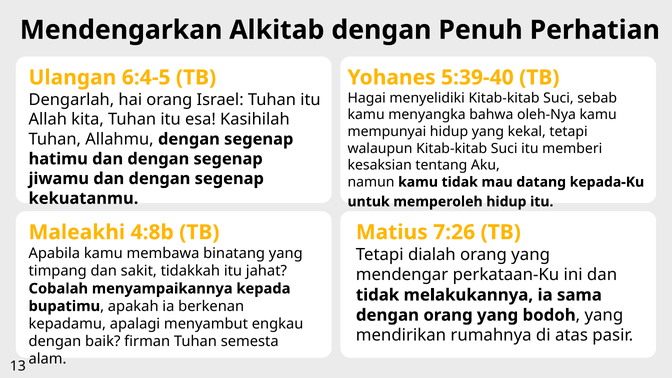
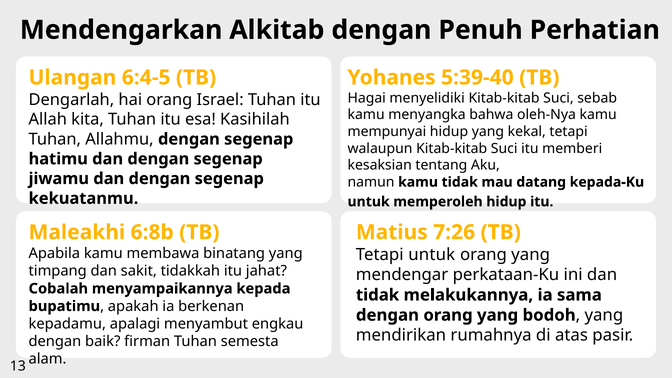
4:8b: 4:8b -> 6:8b
Tetapi dialah: dialah -> untuk
